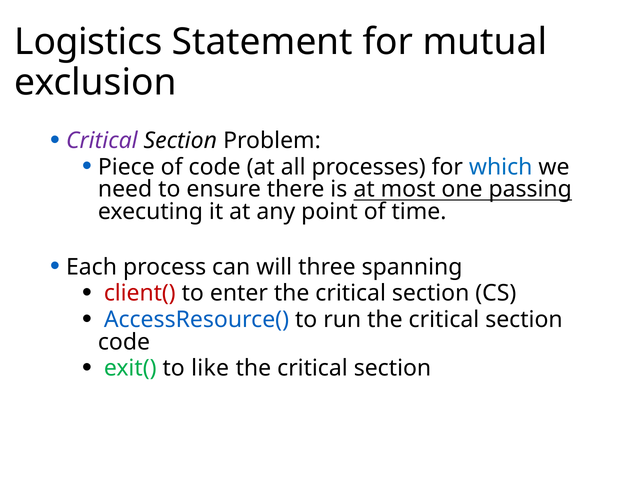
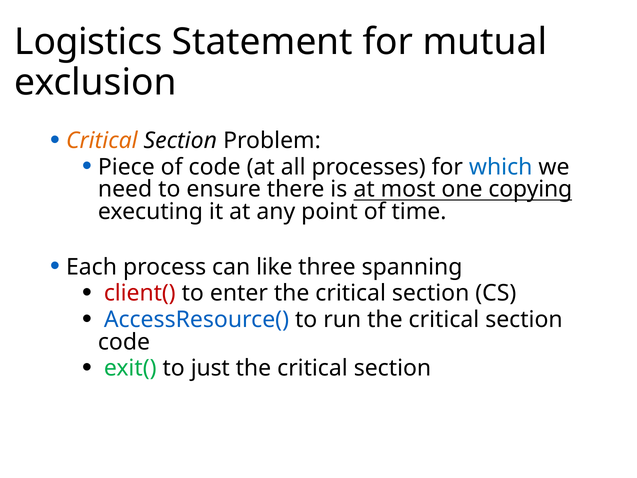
Critical at (102, 141) colour: purple -> orange
passing: passing -> copying
will: will -> like
like: like -> just
